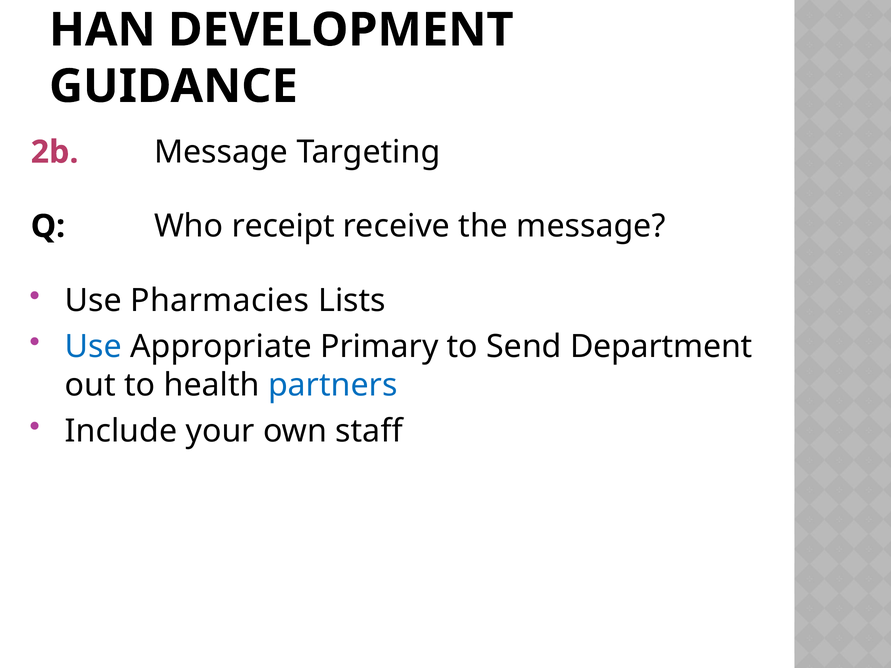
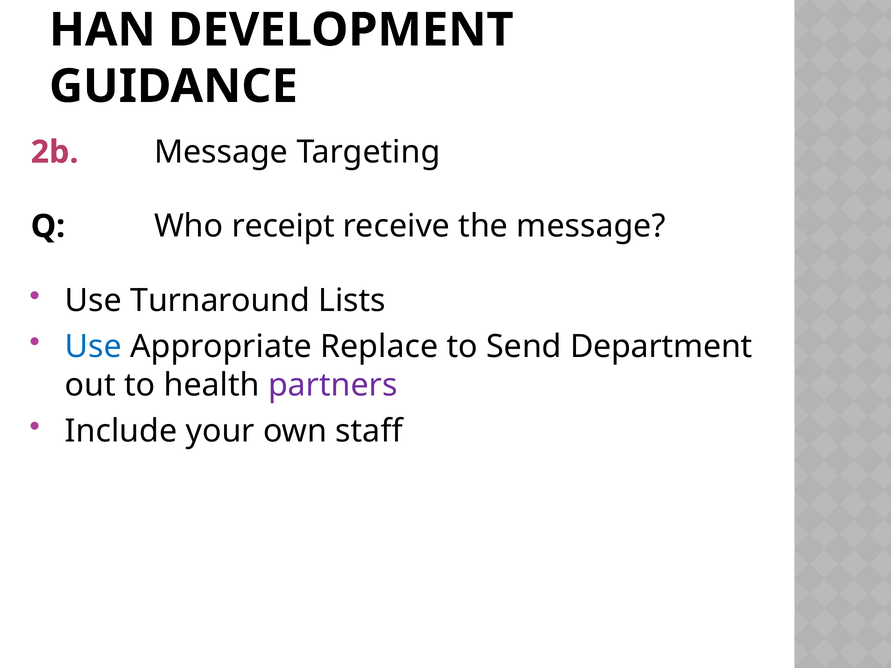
Pharmacies: Pharmacies -> Turnaround
Primary: Primary -> Replace
partners colour: blue -> purple
